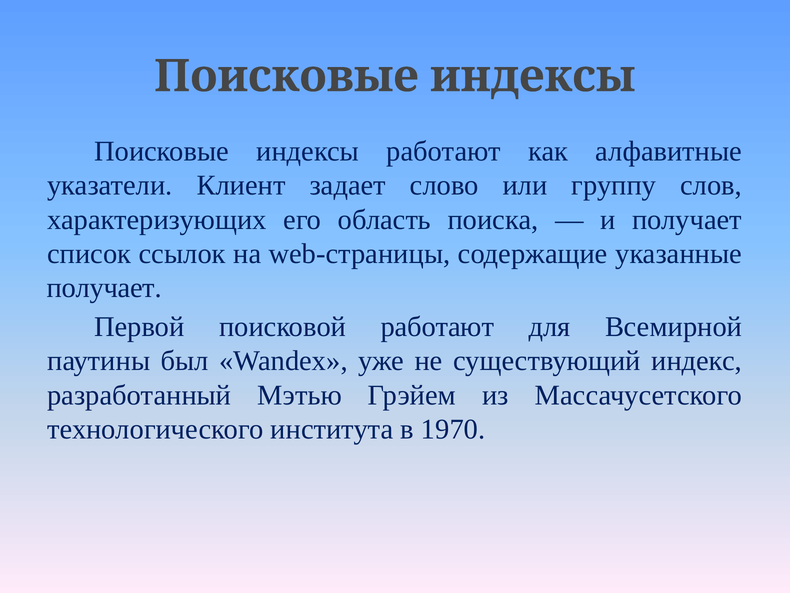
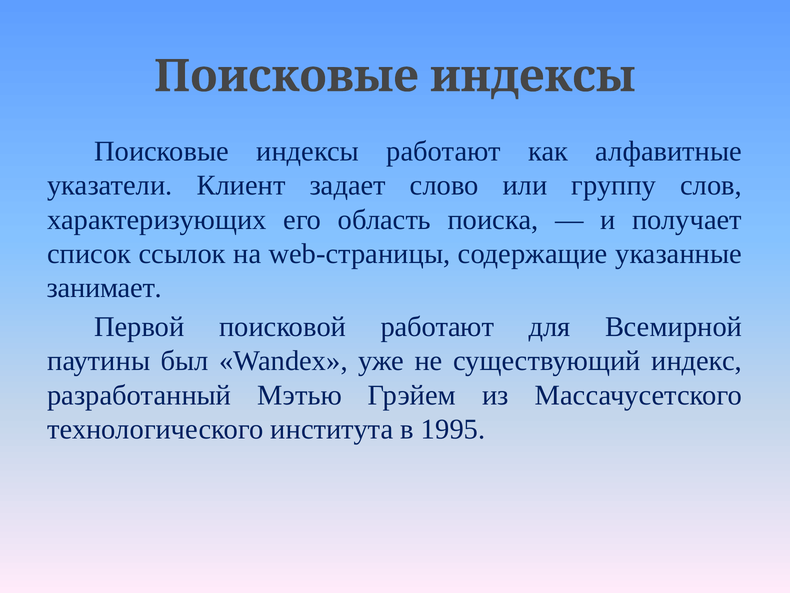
получает at (104, 288): получает -> занимает
1970: 1970 -> 1995
